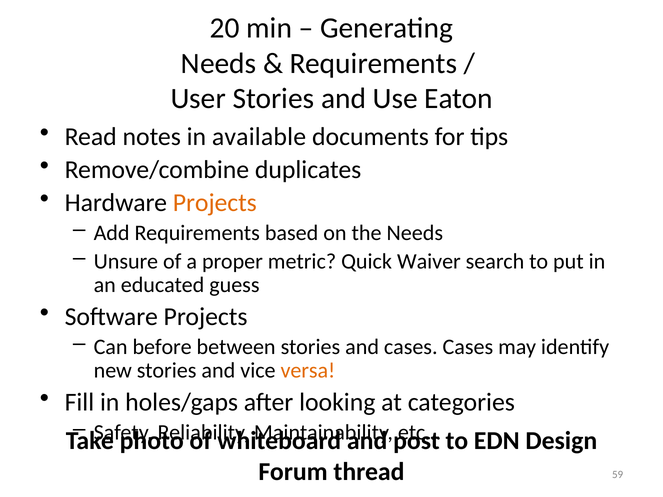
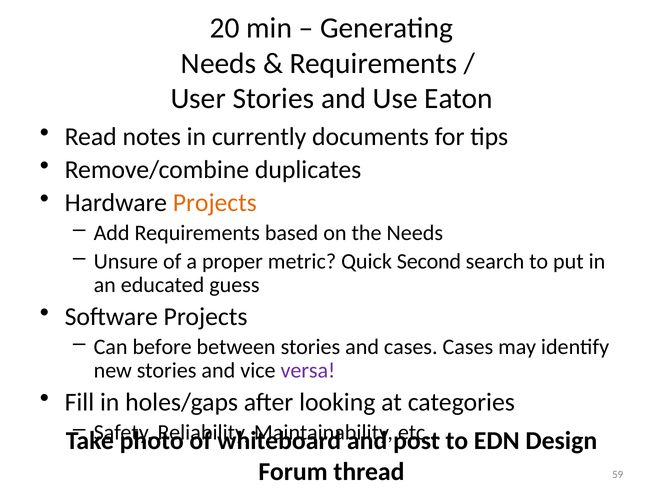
available: available -> currently
Waiver: Waiver -> Second
versa colour: orange -> purple
